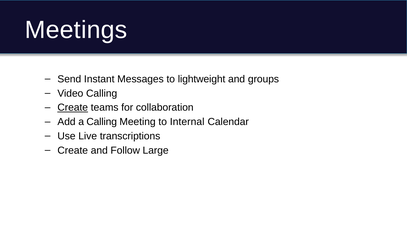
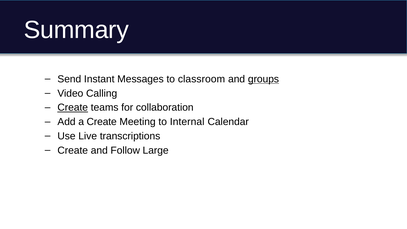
Meetings: Meetings -> Summary
lightweight: lightweight -> classroom
groups underline: none -> present
a Calling: Calling -> Create
